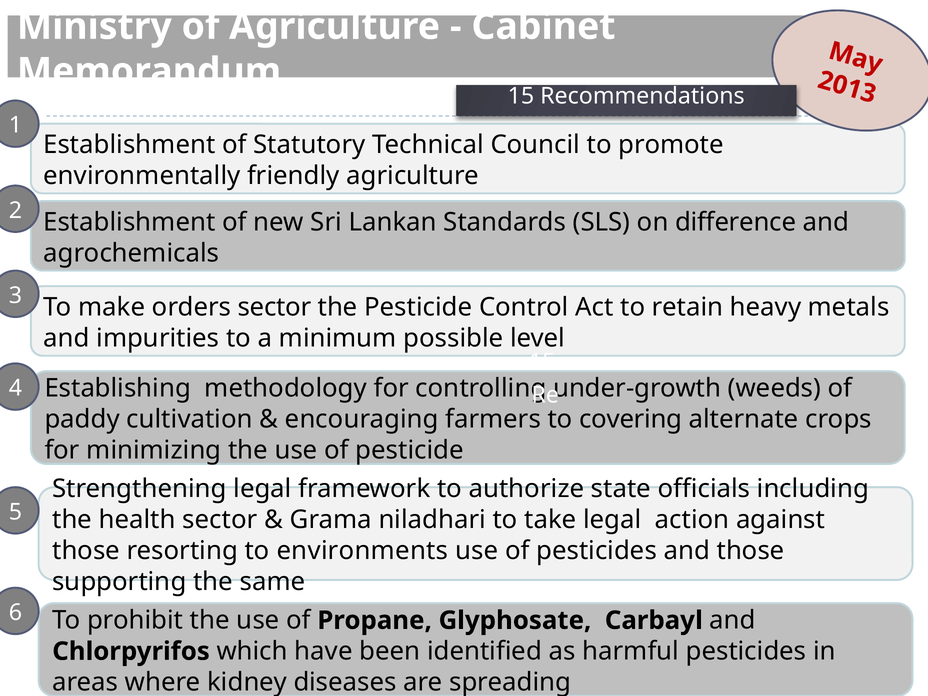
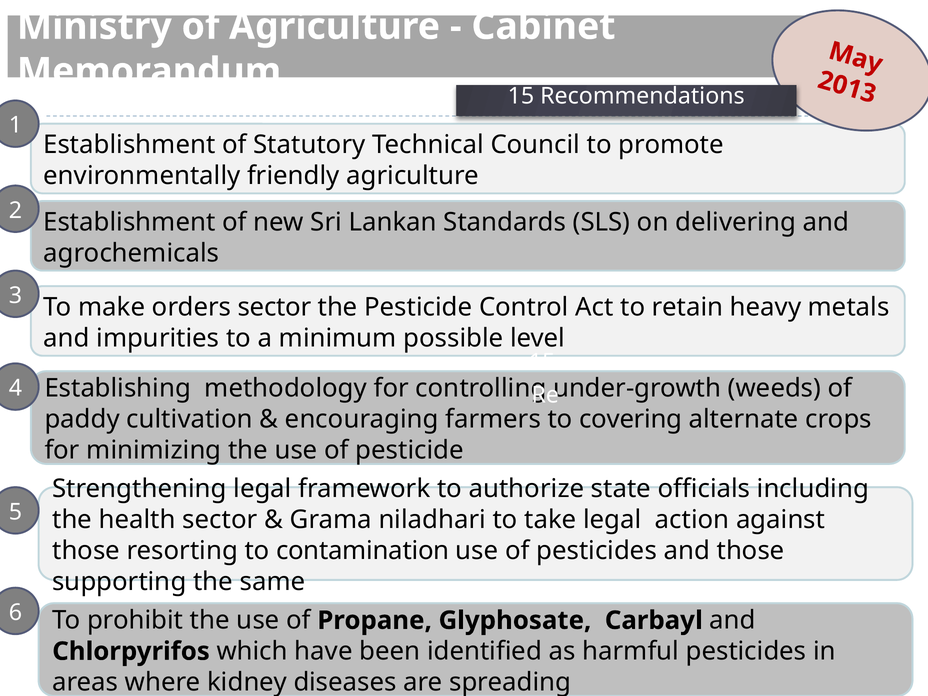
difference: difference -> delivering
environments: environments -> contamination
